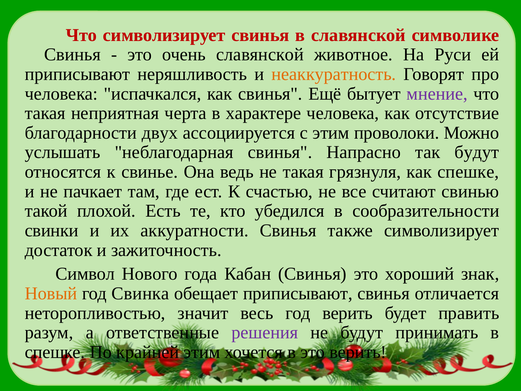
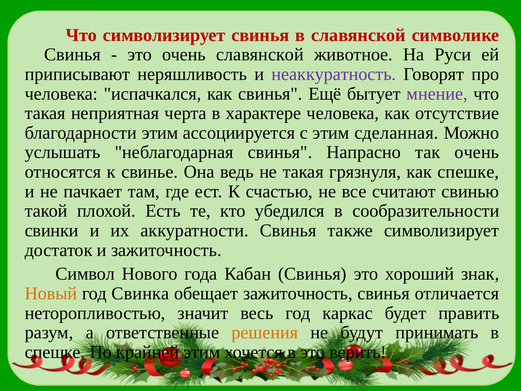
неаккуратность colour: orange -> purple
благодарности двух: двух -> этим
проволоки: проволоки -> сделанная
так будут: будут -> очень
обещает приписывают: приписывают -> зажиточность
год верить: верить -> каркас
решения colour: purple -> orange
